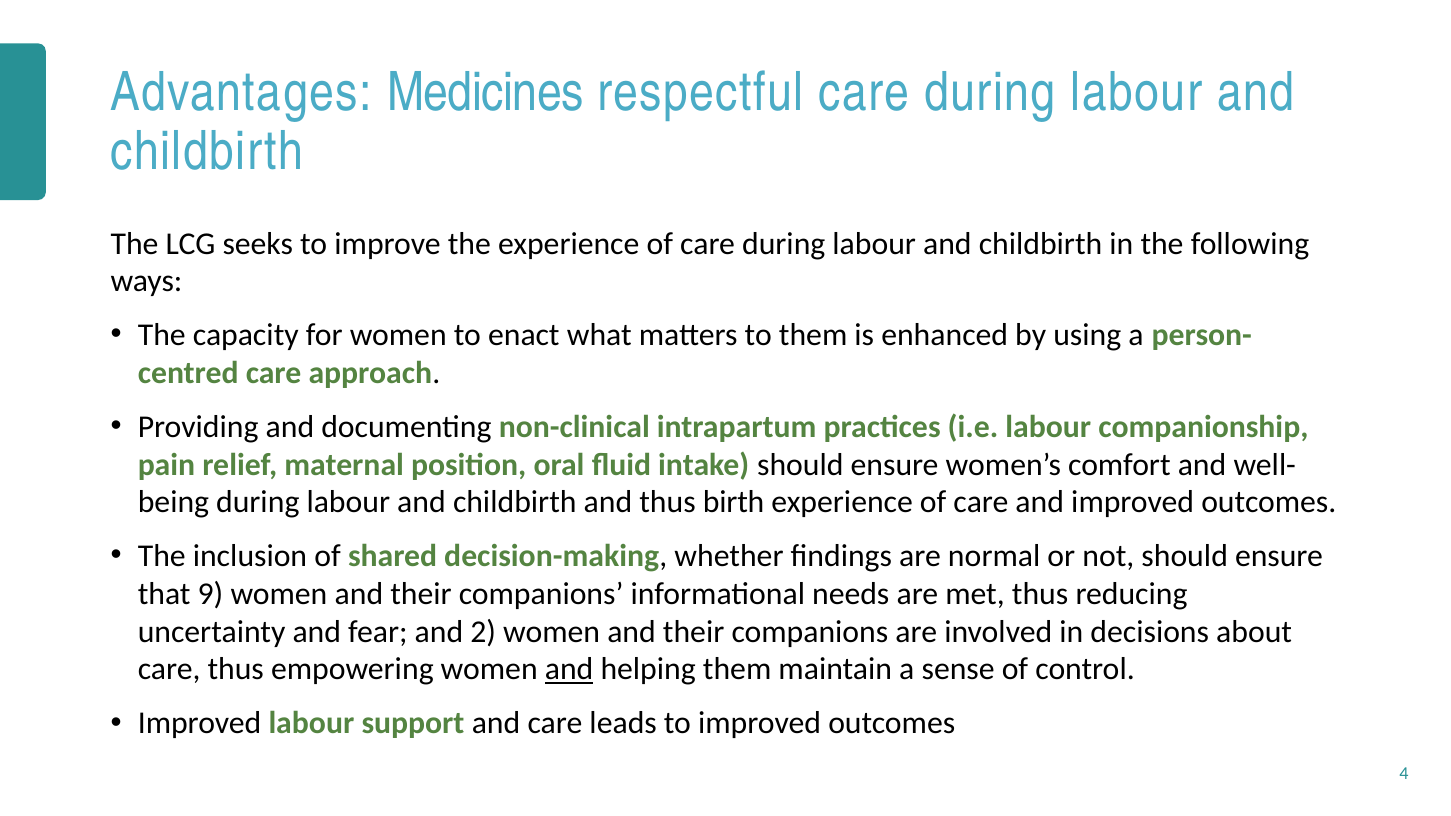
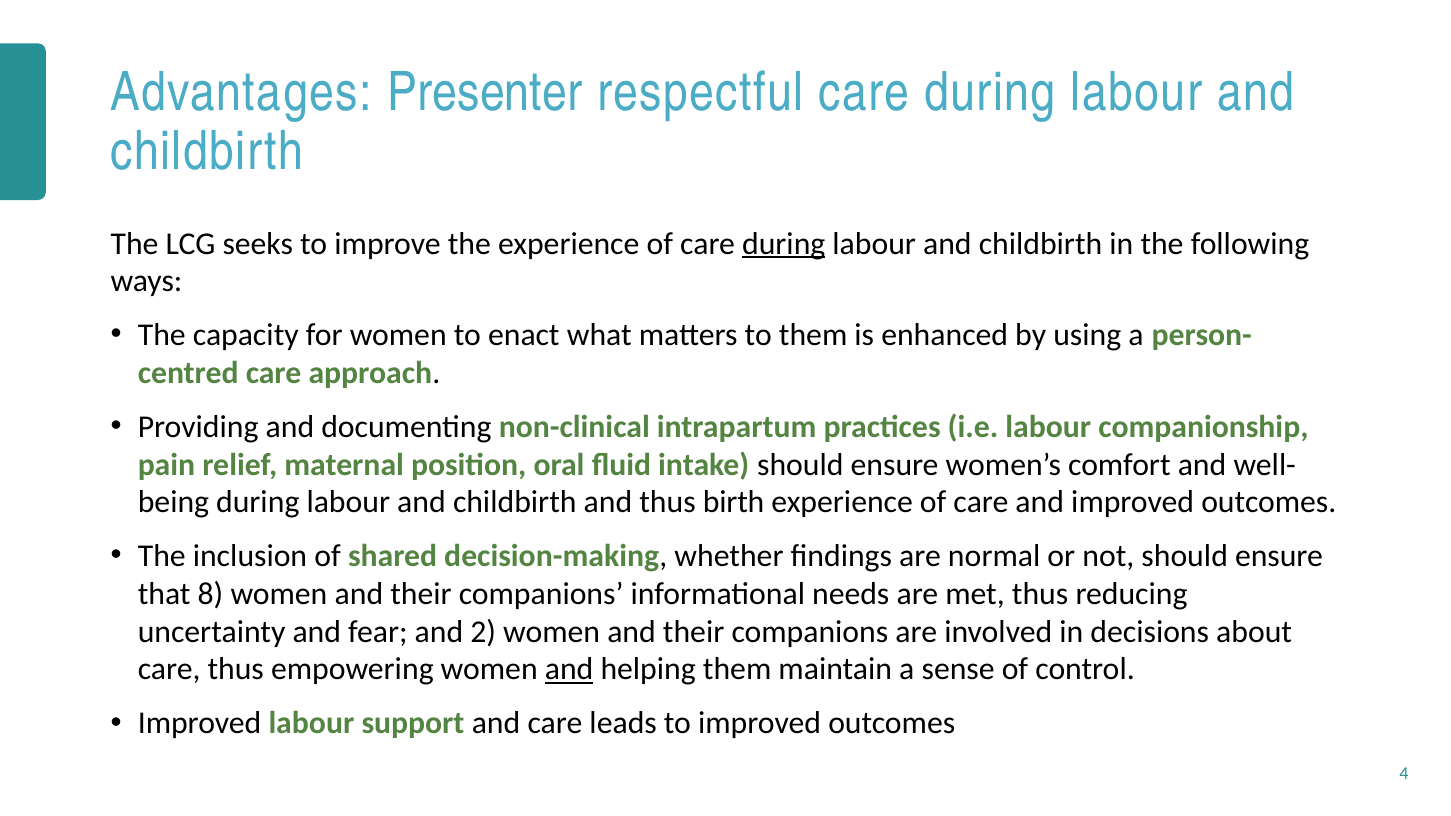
Medicines: Medicines -> Presenter
during at (784, 244) underline: none -> present
9: 9 -> 8
